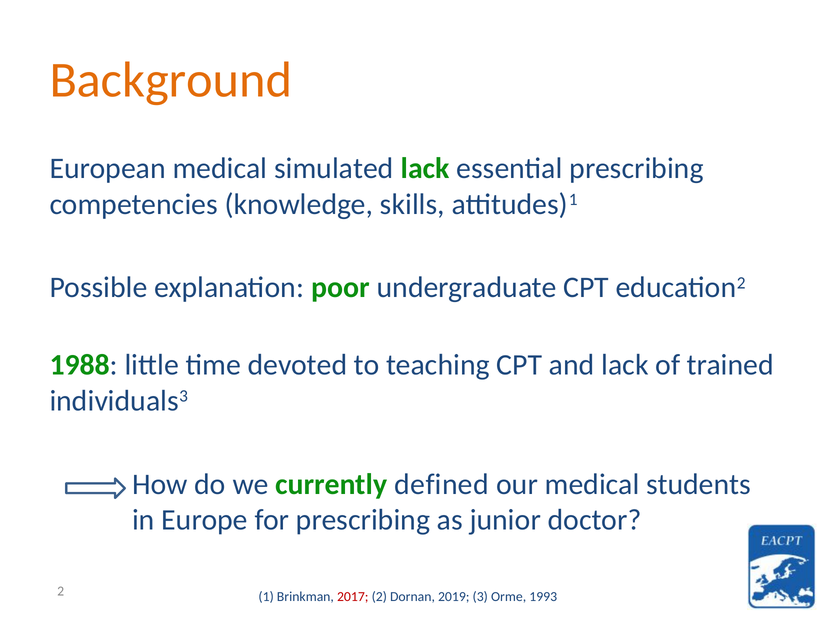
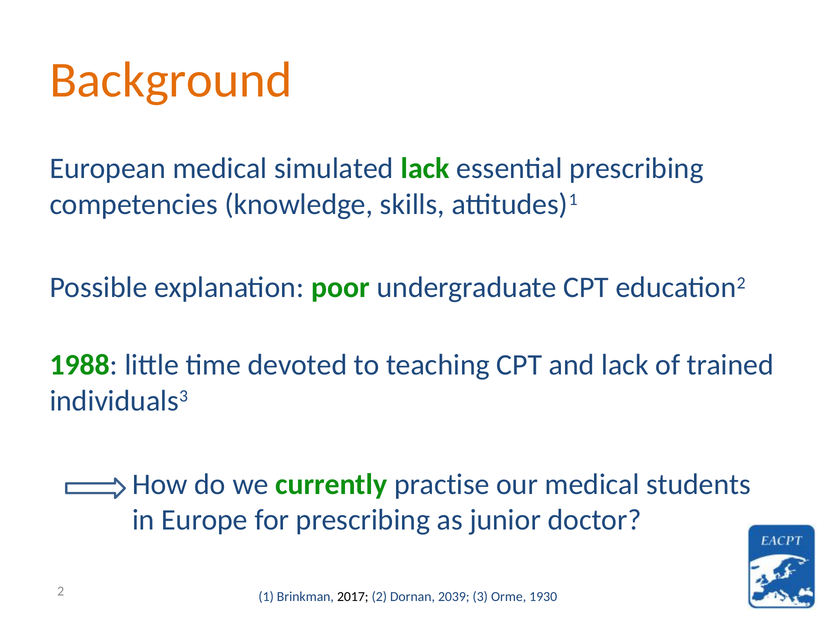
defined: defined -> practise
2017 colour: red -> black
2019: 2019 -> 2039
1993: 1993 -> 1930
